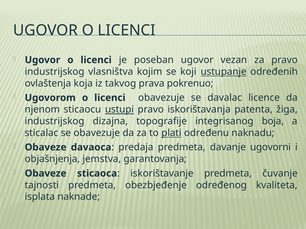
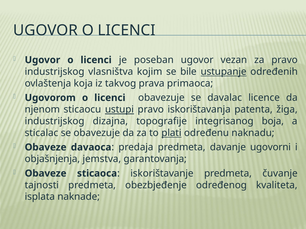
koji: koji -> bile
pokrenuo: pokrenuo -> primaoca
